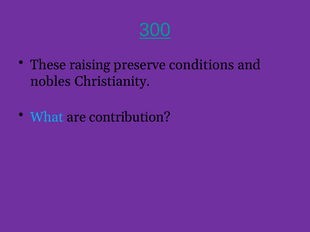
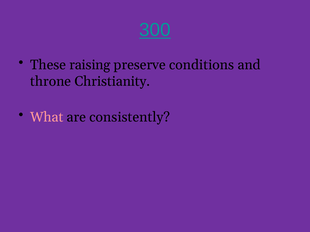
nobles: nobles -> throne
What colour: light blue -> pink
contribution: contribution -> consistently
